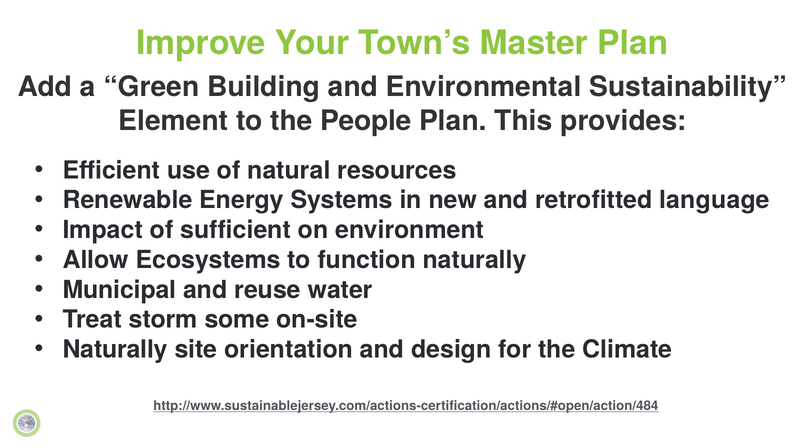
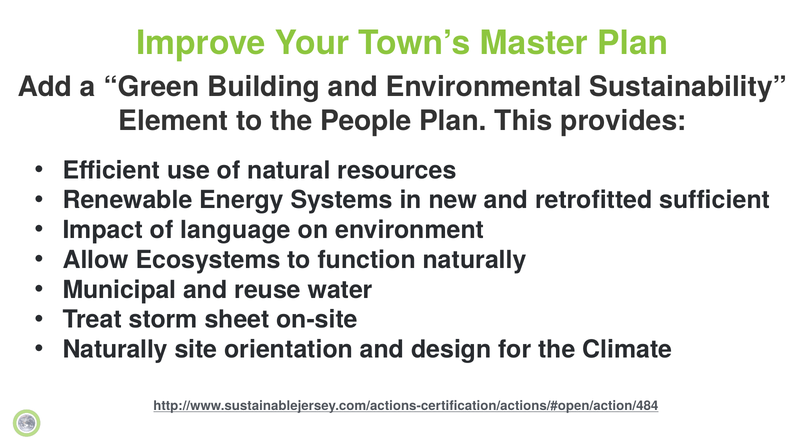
language: language -> sufficient
sufficient: sufficient -> language
some: some -> sheet
